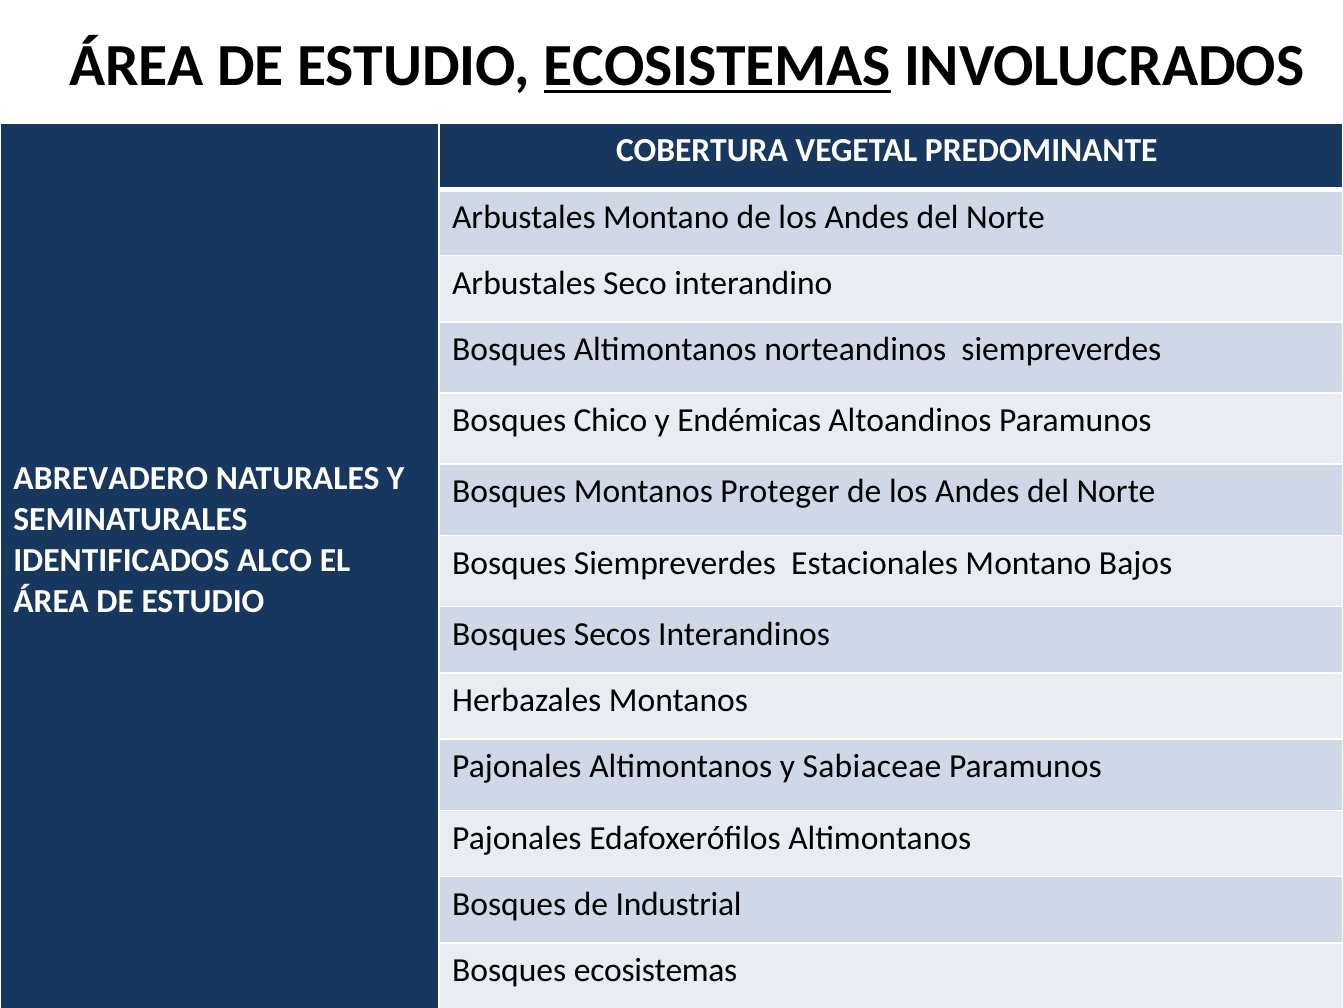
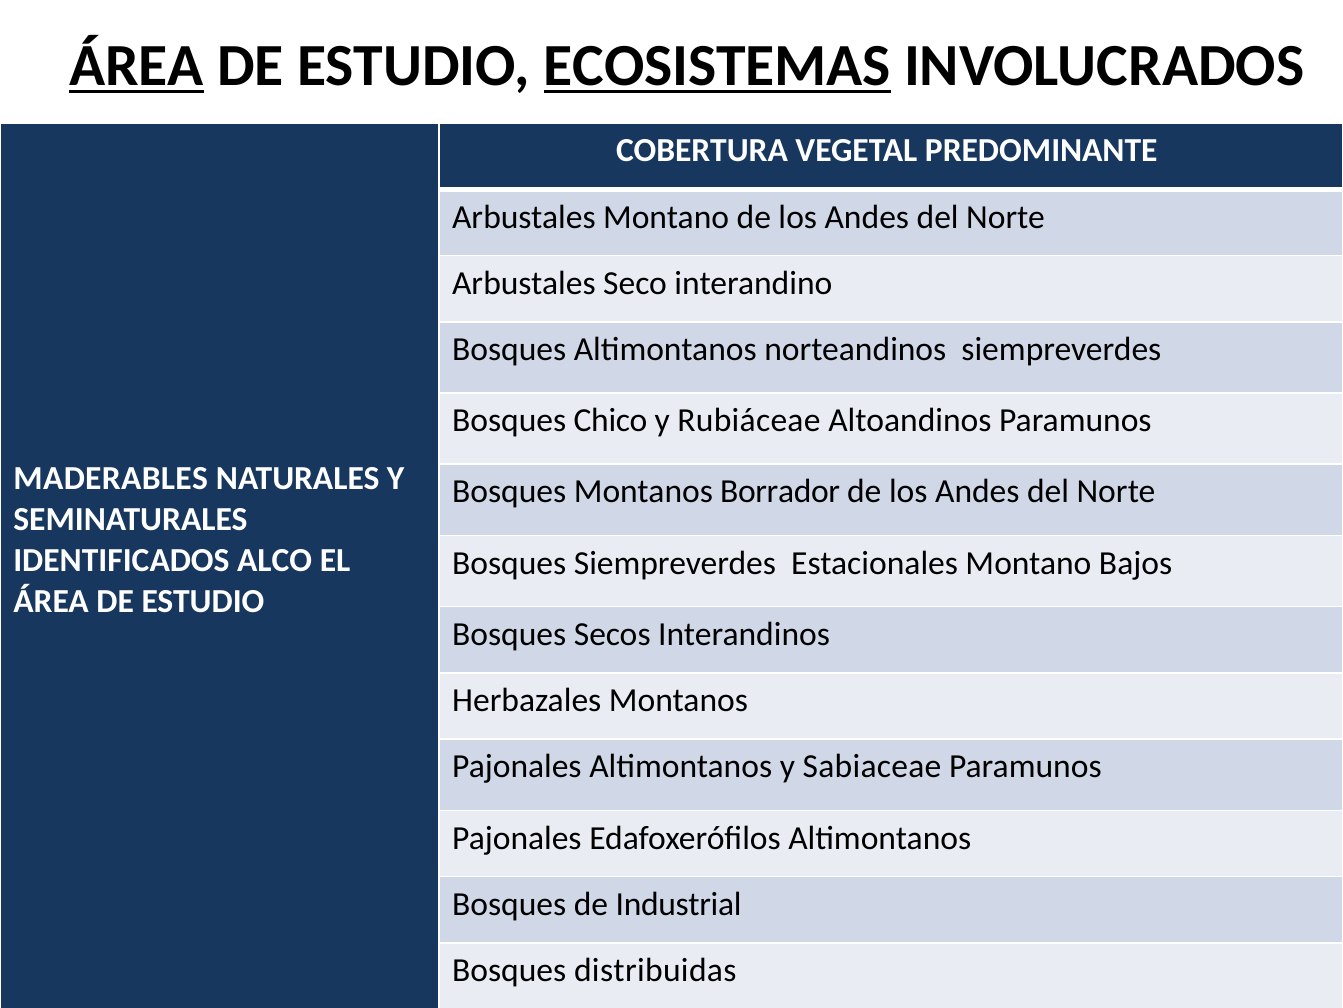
ÁREA at (137, 66) underline: none -> present
Endémicas: Endémicas -> Rubiáceae
ABREVADERO: ABREVADERO -> MADERABLES
Proteger: Proteger -> Borrador
Bosques ecosistemas: ecosistemas -> distribuidas
